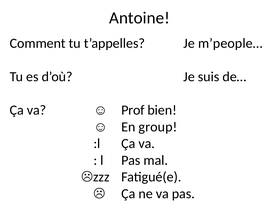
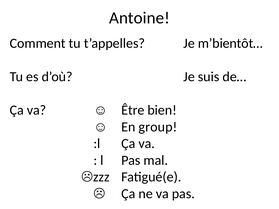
m’people…: m’people… -> m’bientôt…
Prof: Prof -> Être
